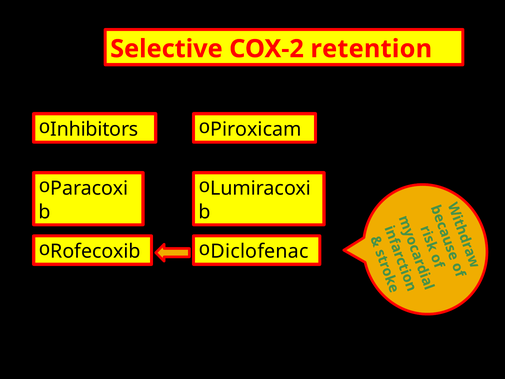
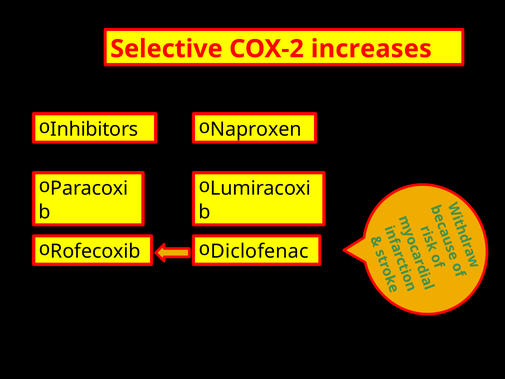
retention: retention -> increases
Piroxicam: Piroxicam -> Naproxen
